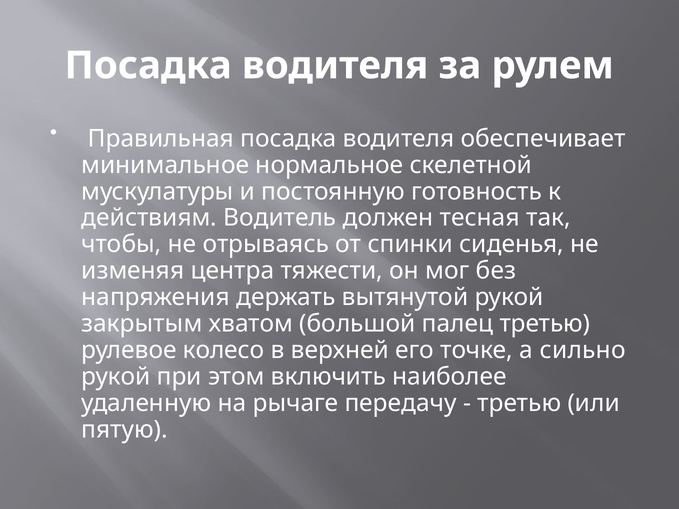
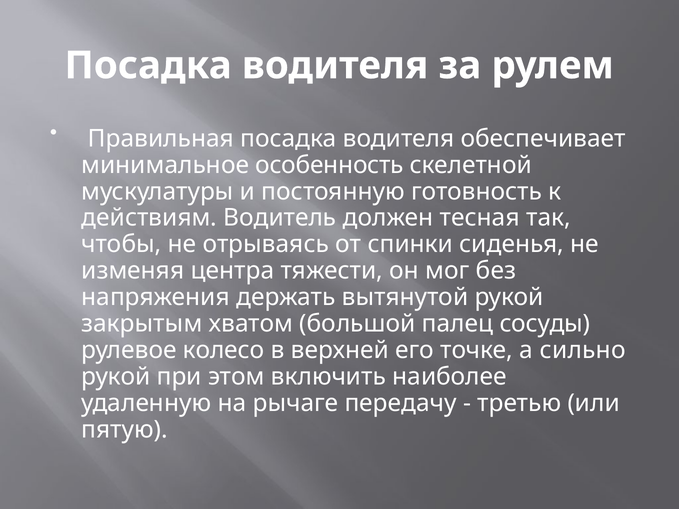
нормальное: нормальное -> особенность
палец третью: третью -> сосуды
